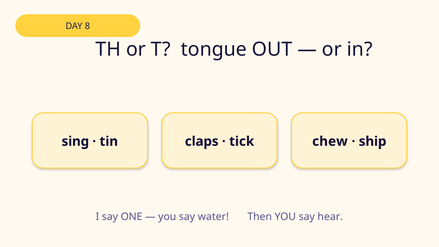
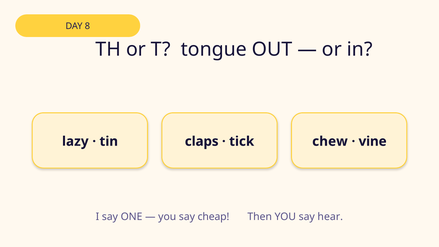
sing: sing -> lazy
ship: ship -> vine
water: water -> cheap
